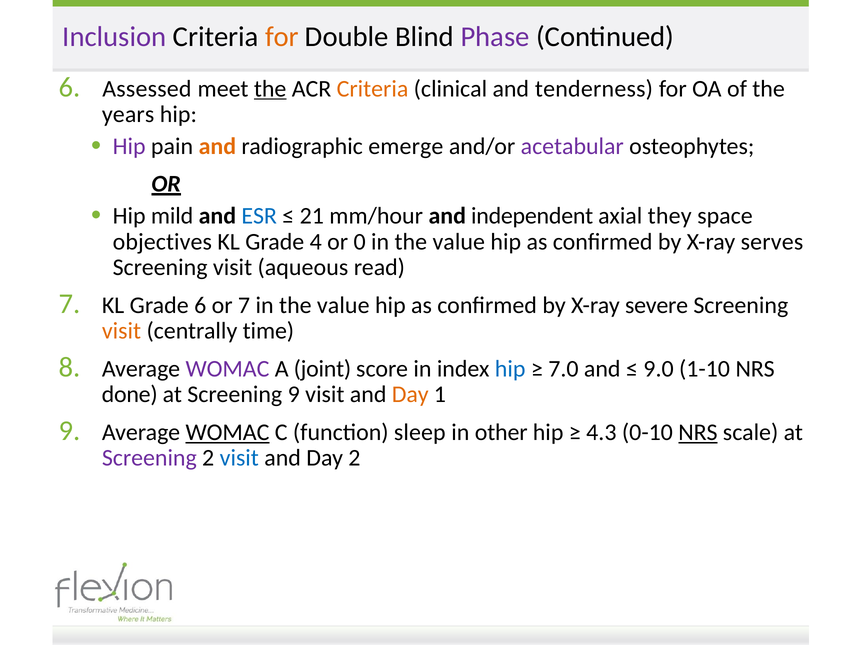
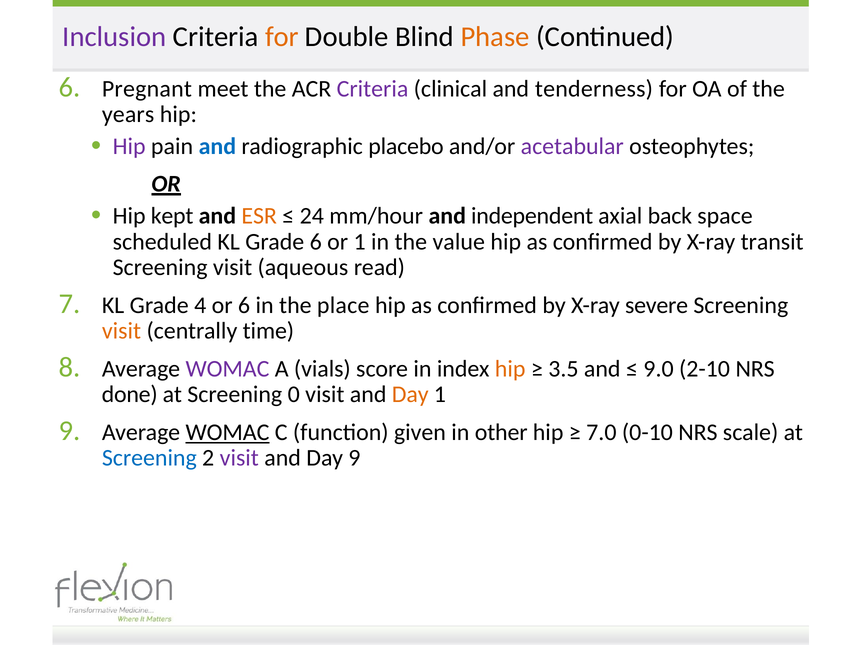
Phase colour: purple -> orange
Assessed: Assessed -> Pregnant
the at (270, 89) underline: present -> none
Criteria at (373, 89) colour: orange -> purple
and at (217, 146) colour: orange -> blue
emerge: emerge -> placebo
mild: mild -> kept
ESR colour: blue -> orange
21: 21 -> 24
they: they -> back
objectives: objectives -> scheduled
Grade 4: 4 -> 6
or 0: 0 -> 1
serves: serves -> transit
Grade 6: 6 -> 4
or 7: 7 -> 6
value at (343, 306): value -> place
joint: joint -> vials
hip at (510, 369) colour: blue -> orange
7.0: 7.0 -> 3.5
1-10: 1-10 -> 2-10
Screening 9: 9 -> 0
sleep: sleep -> given
4.3: 4.3 -> 7.0
NRS at (698, 433) underline: present -> none
Screening at (149, 459) colour: purple -> blue
visit at (239, 459) colour: blue -> purple
Day 2: 2 -> 9
